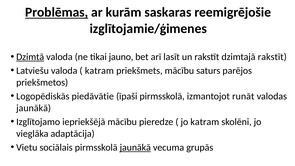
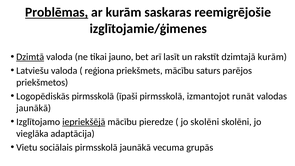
dzimtajā rakstīt: rakstīt -> kurām
katram at (99, 71): katram -> reģiona
Logopēdiskās piedāvātie: piedāvātie -> pirmsskolā
iepriekšējā underline: none -> present
jo katram: katram -> skolēni
jaunākā at (135, 147) underline: present -> none
